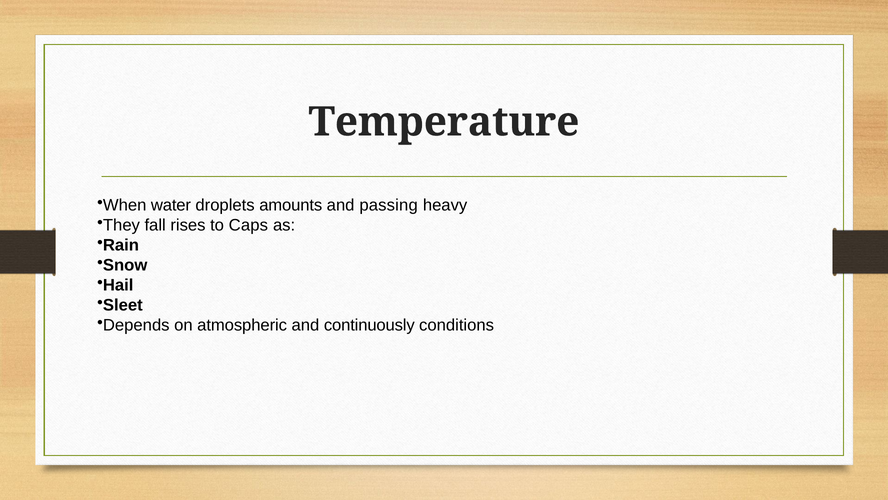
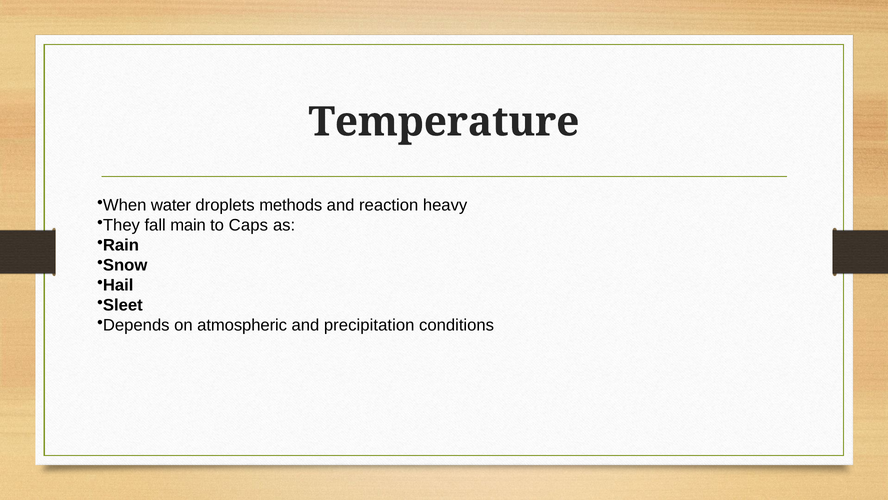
amounts: amounts -> methods
passing: passing -> reaction
rises: rises -> main
continuously: continuously -> precipitation
